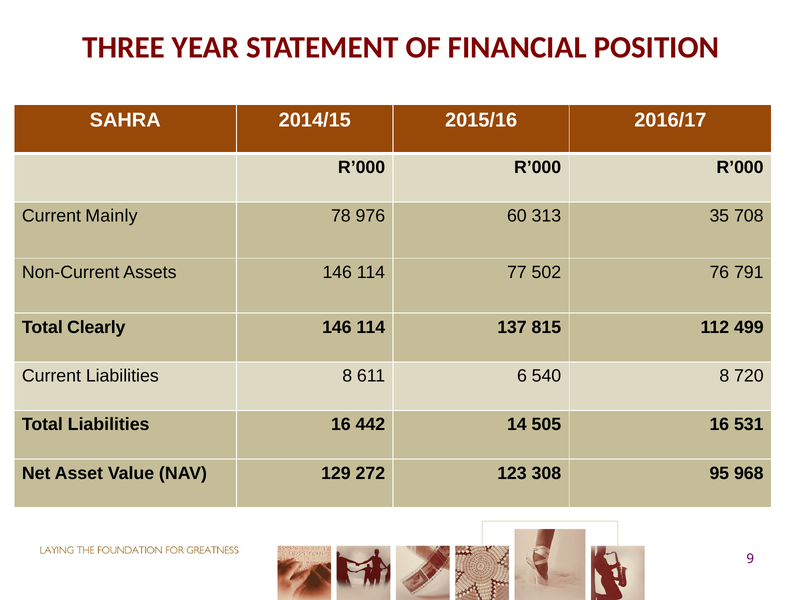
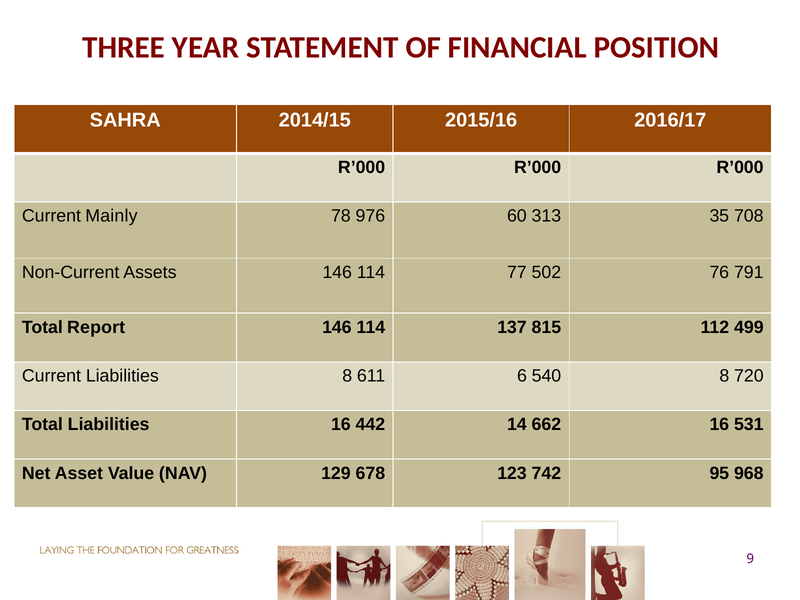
Clearly: Clearly -> Report
505: 505 -> 662
272: 272 -> 678
308: 308 -> 742
